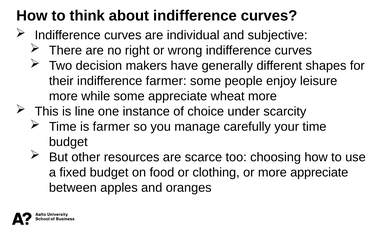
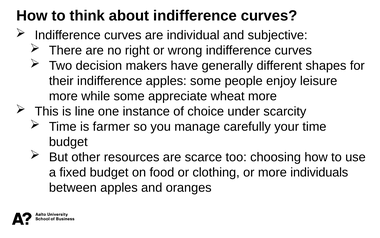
indifference farmer: farmer -> apples
more appreciate: appreciate -> individuals
